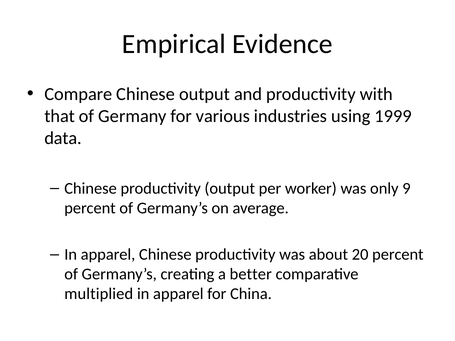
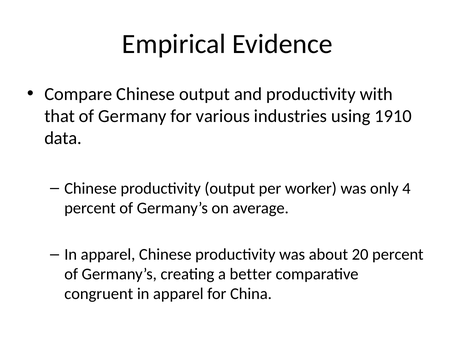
1999: 1999 -> 1910
9: 9 -> 4
multiplied: multiplied -> congruent
